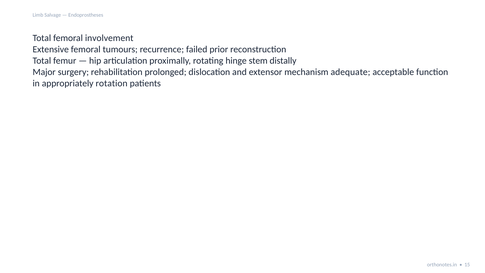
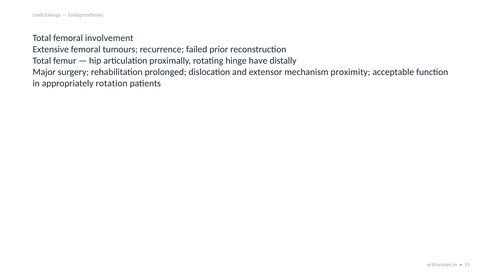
stem: stem -> have
adequate: adequate -> proximity
